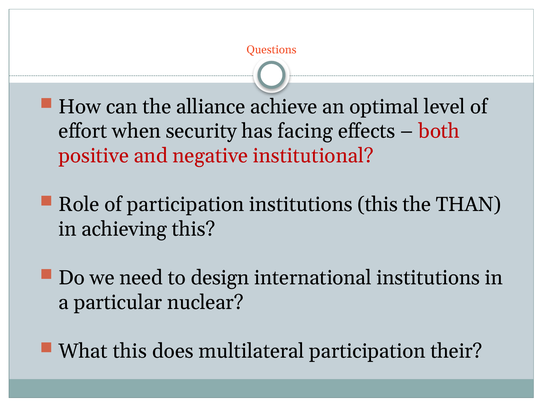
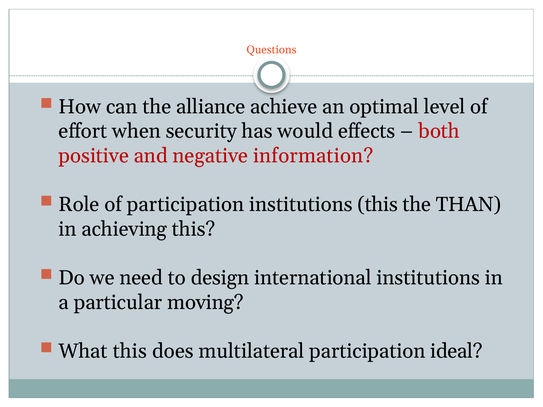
facing: facing -> would
institutional: institutional -> information
nuclear: nuclear -> moving
their: their -> ideal
